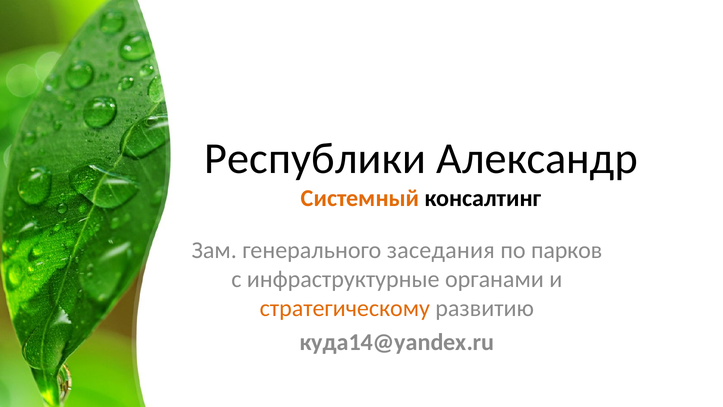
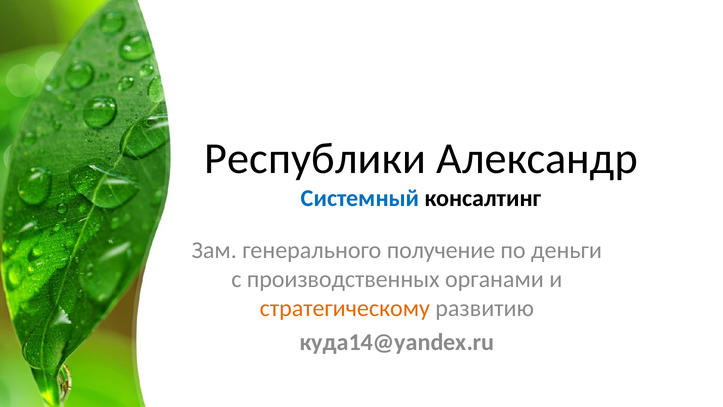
Системный colour: orange -> blue
заседания: заседания -> получение
парков: парков -> деньги
инфраструктурные: инфраструктурные -> производственных
